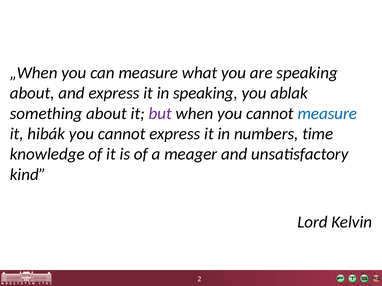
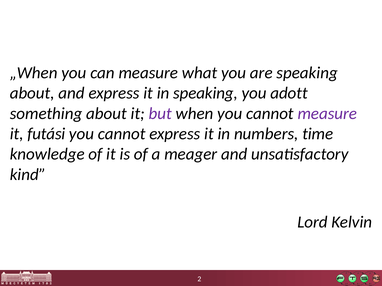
ablak: ablak -> adott
measure at (327, 114) colour: blue -> purple
hibák: hibák -> futási
